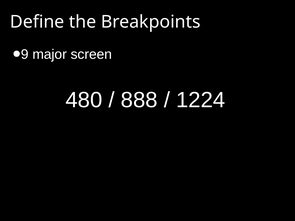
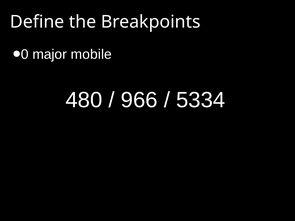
9: 9 -> 0
screen: screen -> mobile
888: 888 -> 966
1224: 1224 -> 5334
